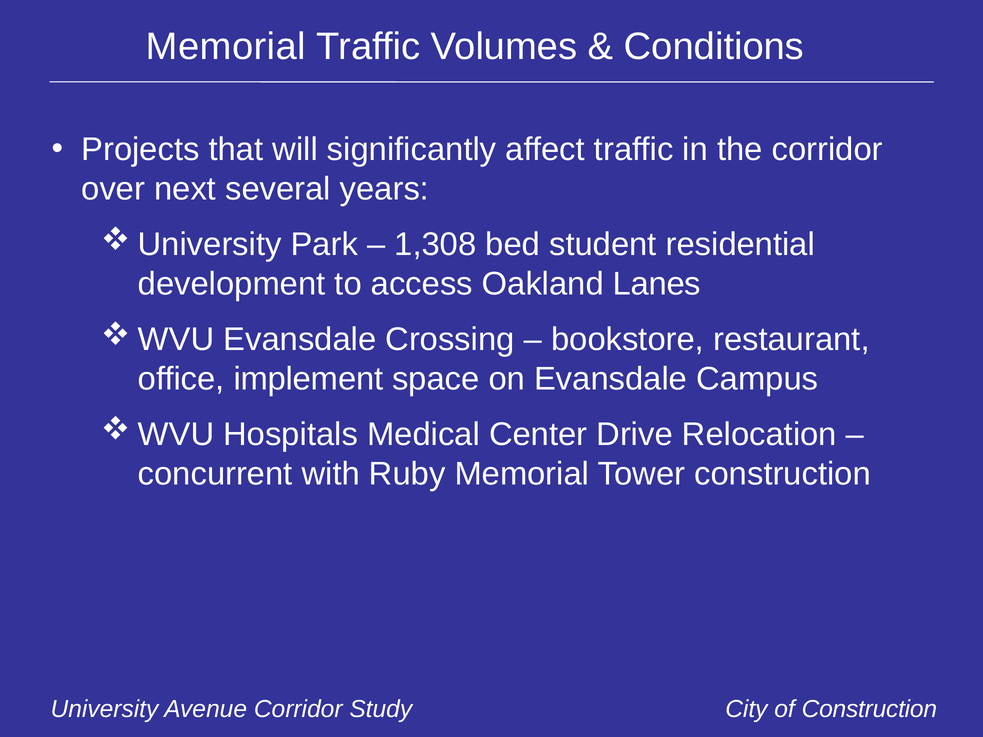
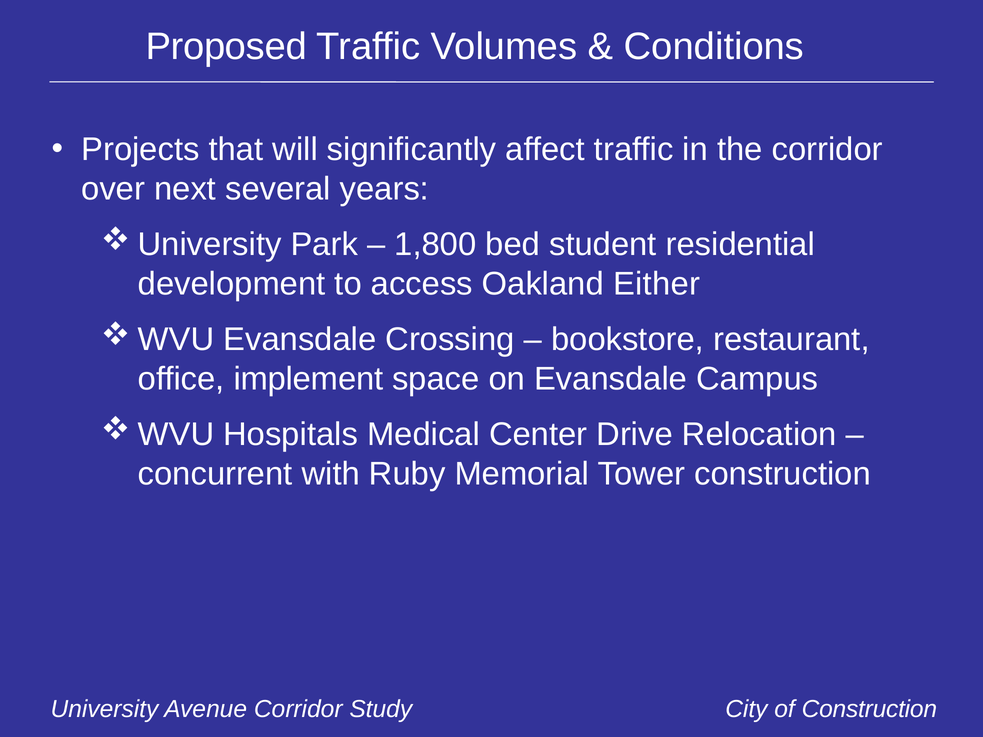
Memorial at (226, 47): Memorial -> Proposed
1,308: 1,308 -> 1,800
Lanes: Lanes -> Either
